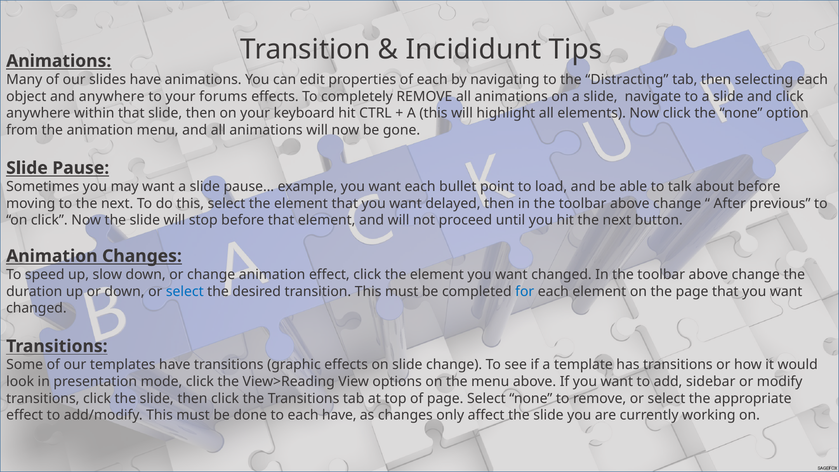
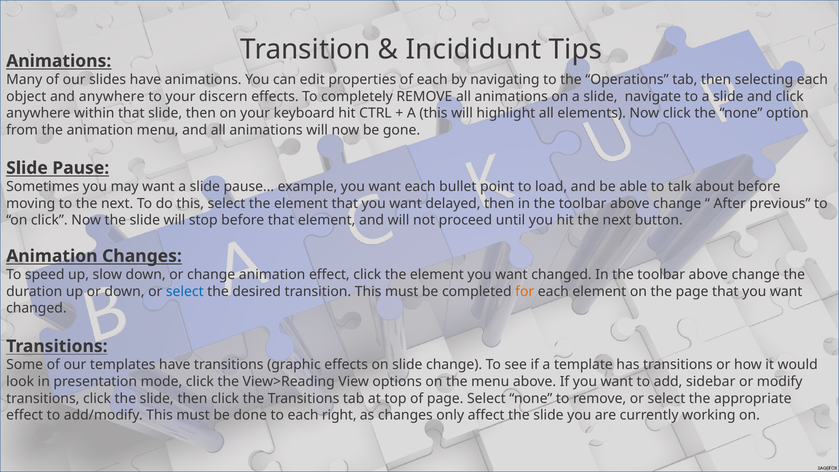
Distracting: Distracting -> Operations
forums: forums -> discern
for colour: blue -> orange
each have: have -> right
